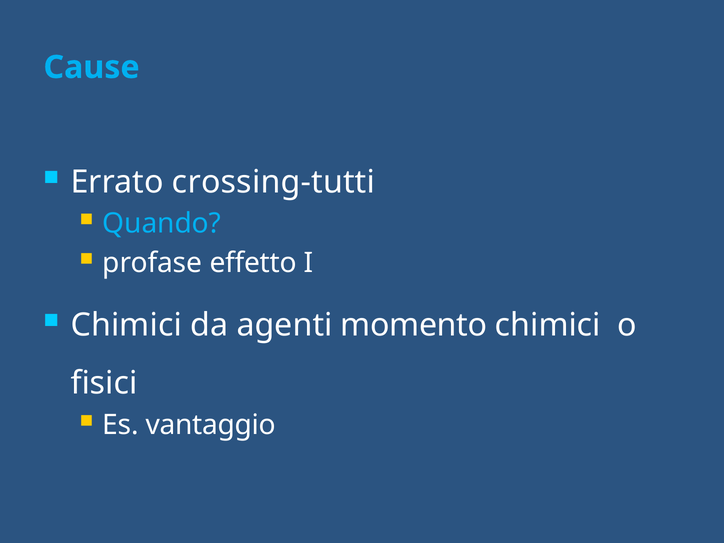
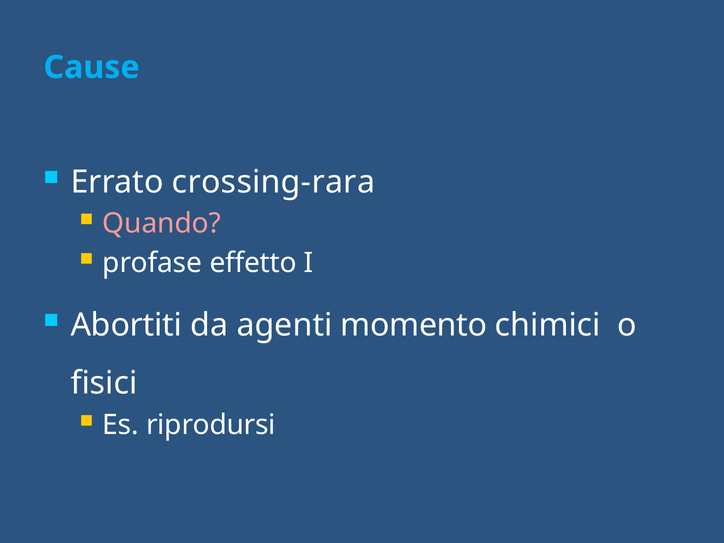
crossing-tutti: crossing-tutti -> crossing-rara
Quando colour: light blue -> pink
Chimici at (126, 325): Chimici -> Abortiti
vantaggio: vantaggio -> riprodursi
